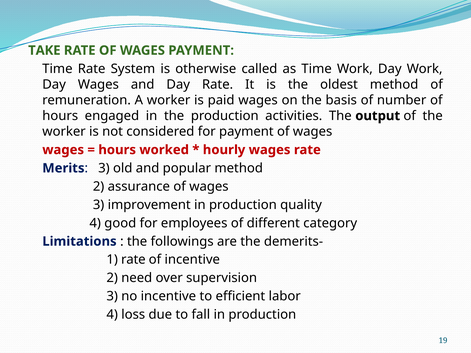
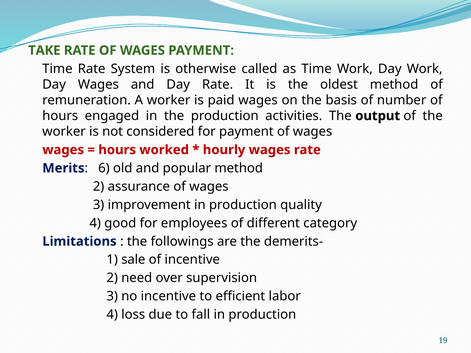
3 at (104, 168): 3 -> 6
1 rate: rate -> sale
